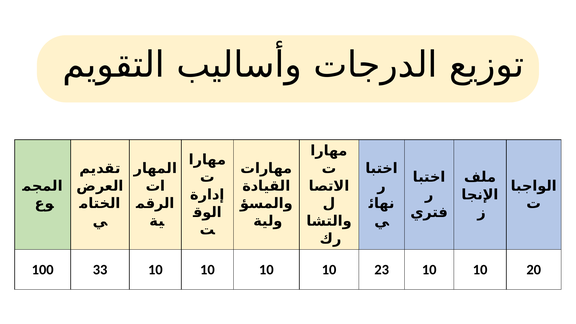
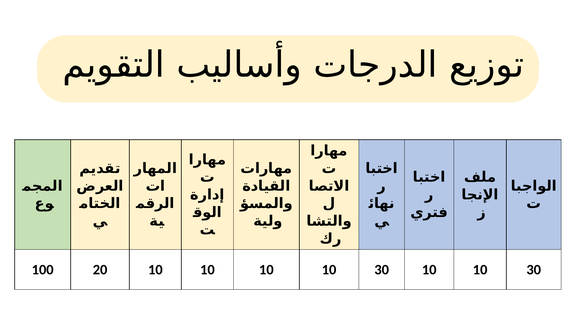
33: 33 -> 20
10 10 10 23: 23 -> 30
20 at (534, 270): 20 -> 30
